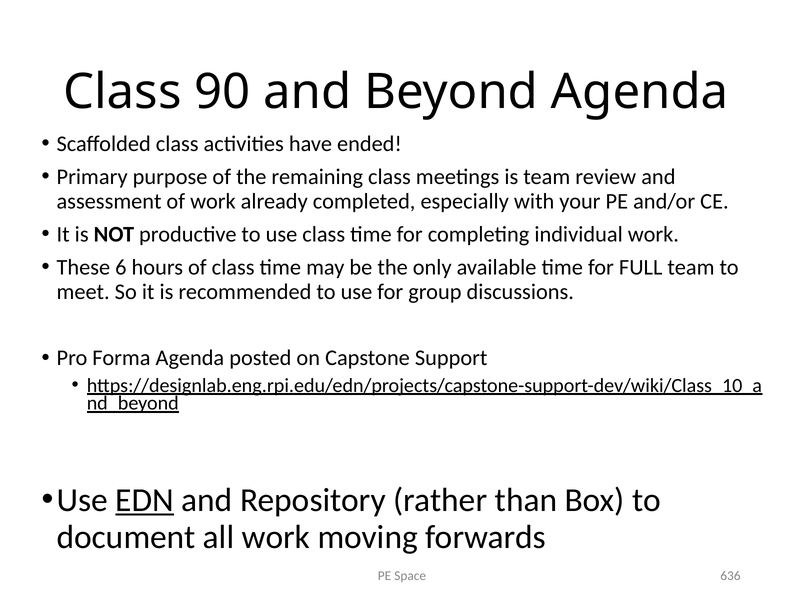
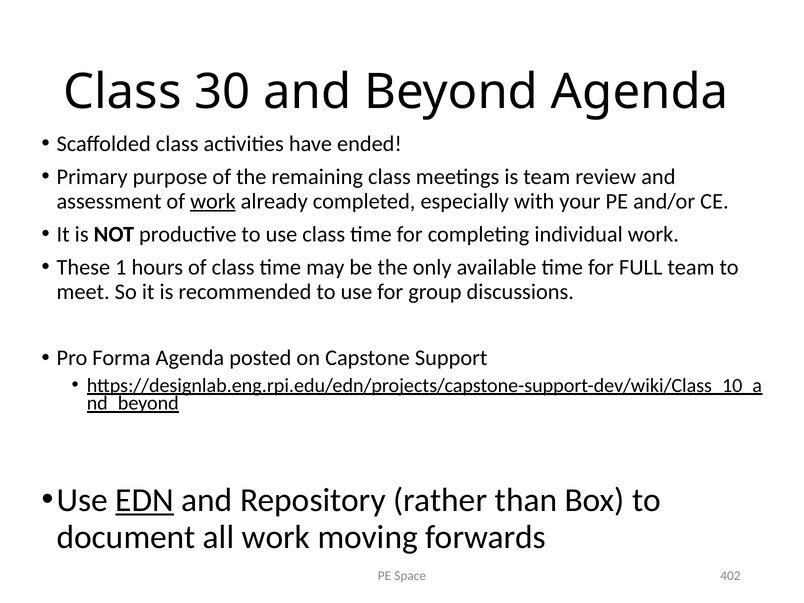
90: 90 -> 30
work at (213, 201) underline: none -> present
6: 6 -> 1
636: 636 -> 402
